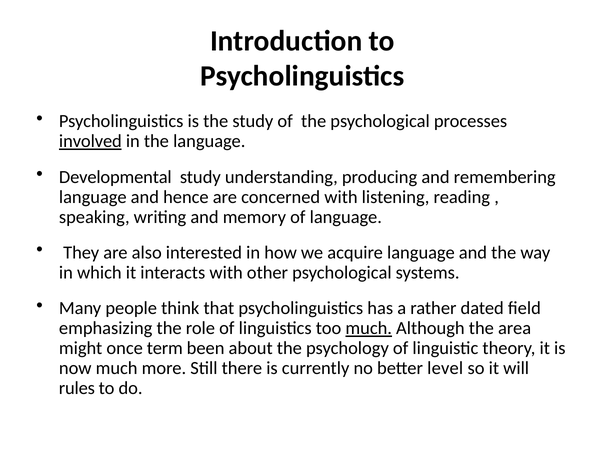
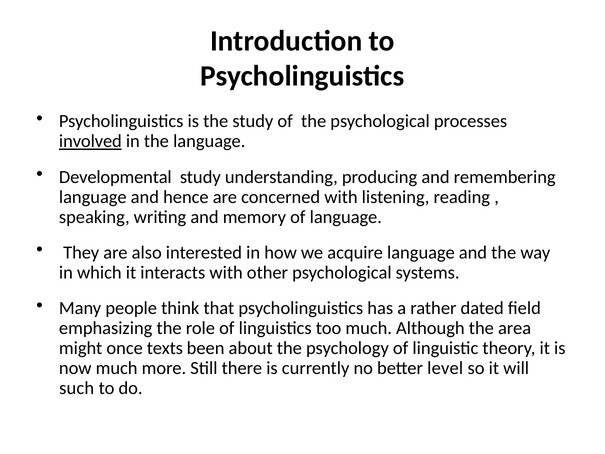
much at (369, 328) underline: present -> none
term: term -> texts
rules: rules -> such
